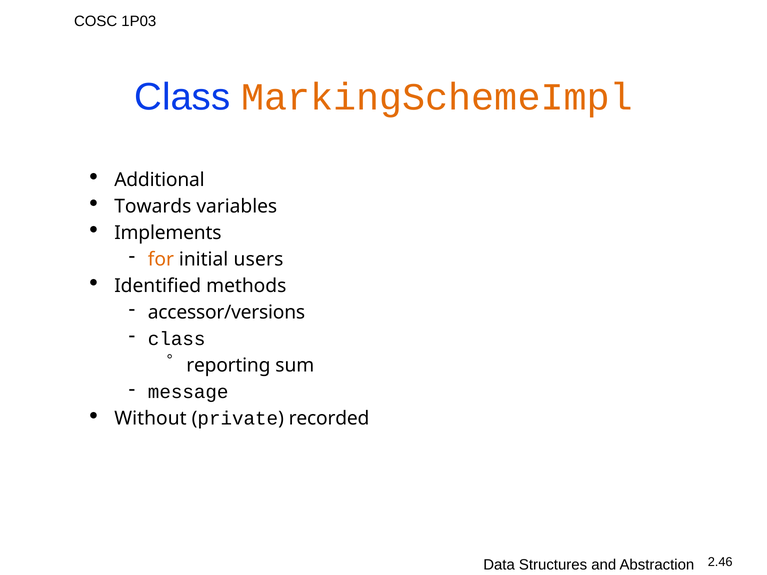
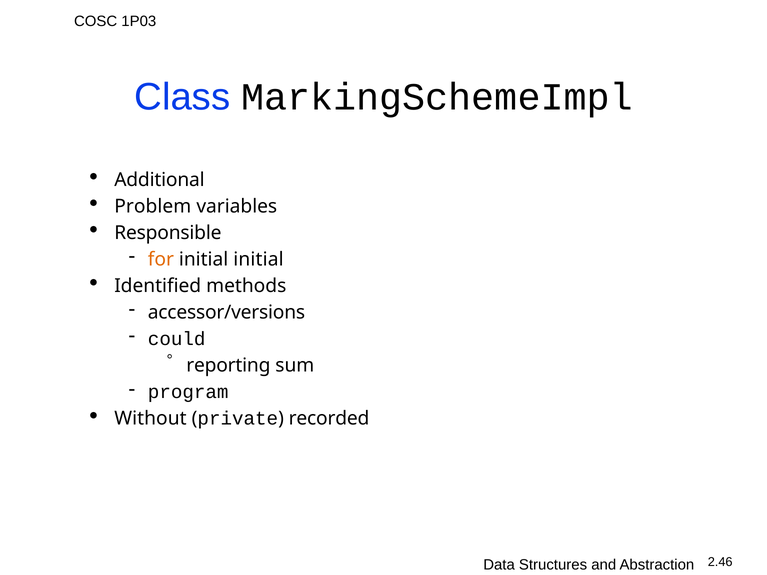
MarkingSchemeImpl colour: orange -> black
Towards: Towards -> Problem
Implements: Implements -> Responsible
initial users: users -> initial
class at (177, 339): class -> could
message: message -> program
